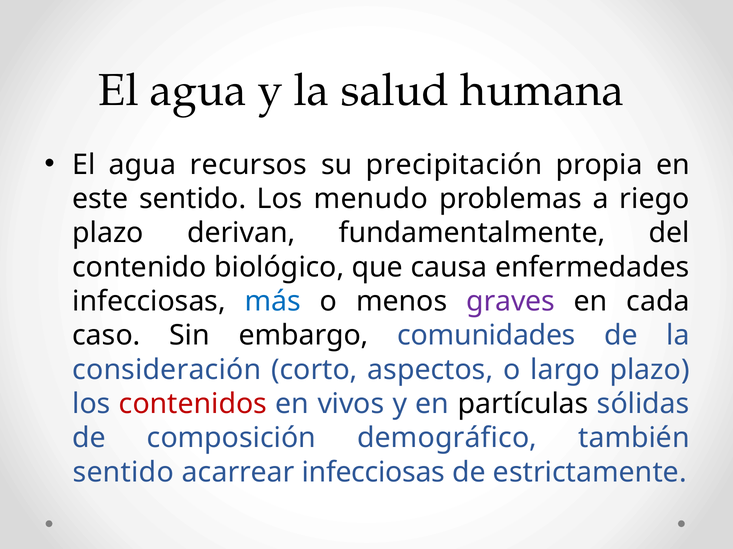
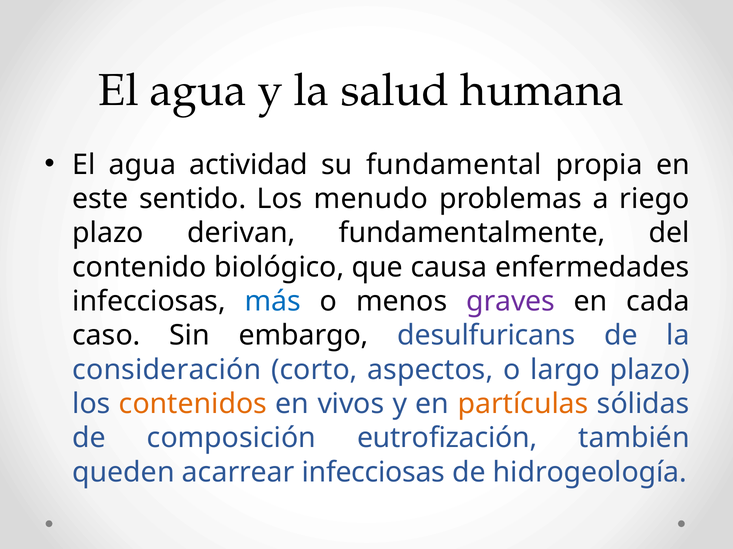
recursos: recursos -> actividad
precipitación: precipitación -> fundamental
comunidades: comunidades -> desulfuricans
contenidos colour: red -> orange
partículas colour: black -> orange
demográfico: demográfico -> eutrofización
sentido at (123, 473): sentido -> queden
estrictamente: estrictamente -> hidrogeología
